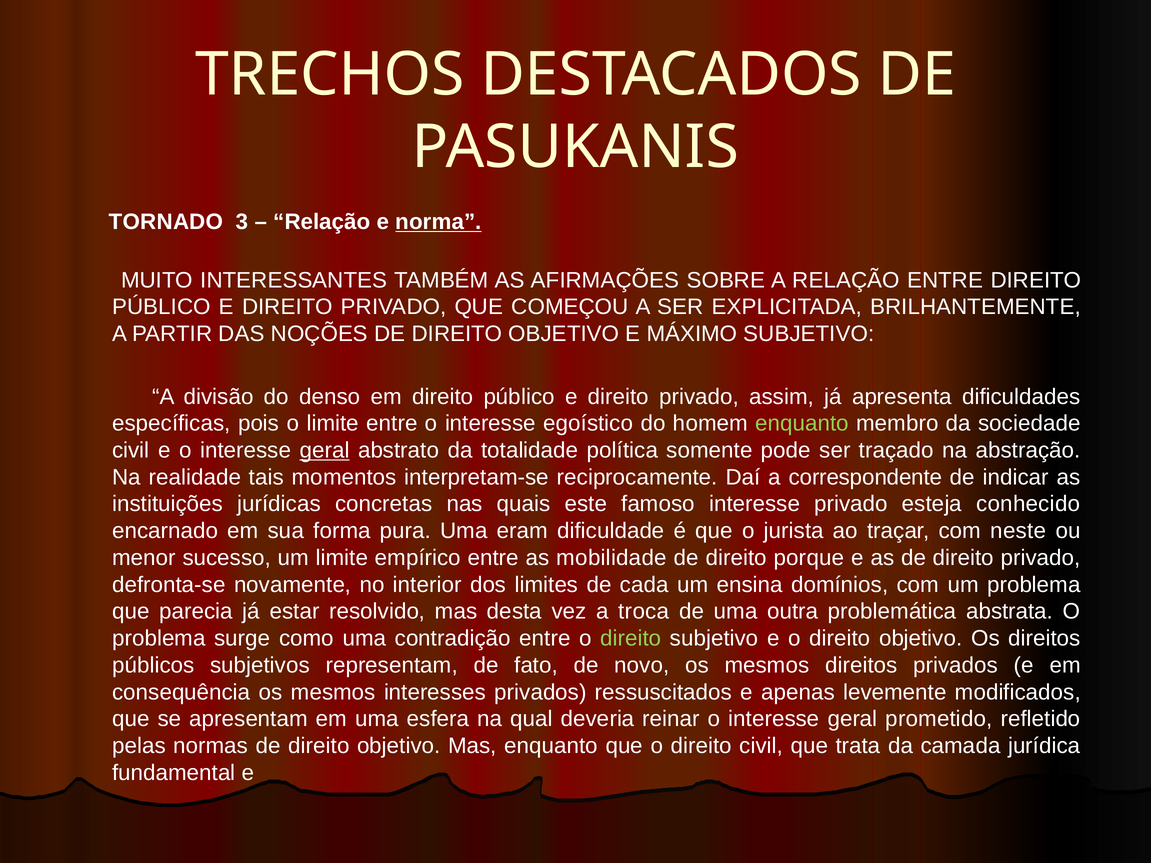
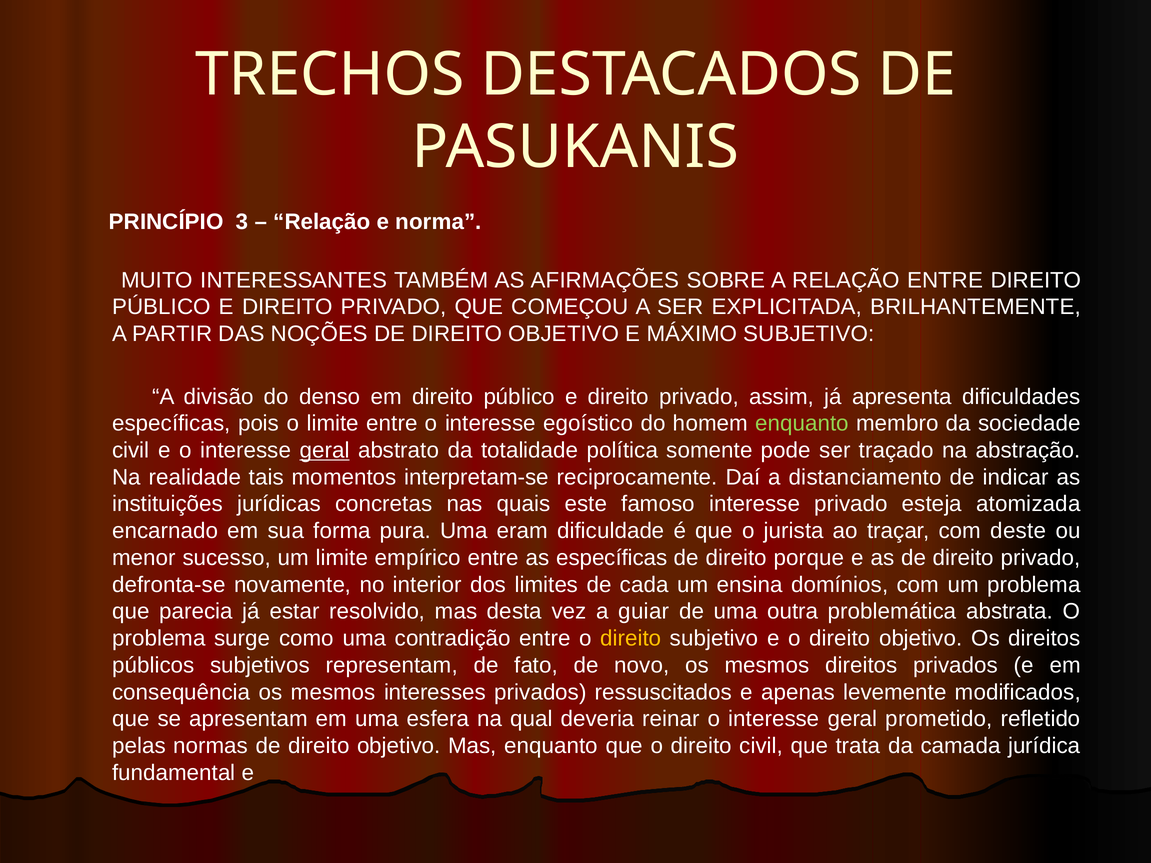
TORNADO: TORNADO -> PRINCÍPIO
norma underline: present -> none
correspondente: correspondente -> distanciamento
conhecido: conhecido -> atomizada
neste: neste -> deste
as mobilidade: mobilidade -> específicas
troca: troca -> guiar
direito at (631, 639) colour: light green -> yellow
